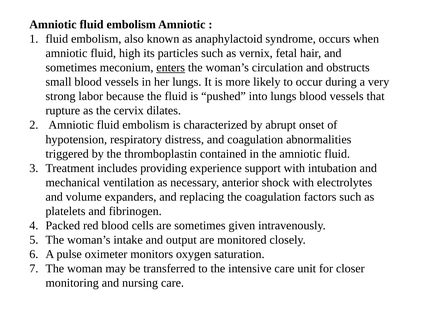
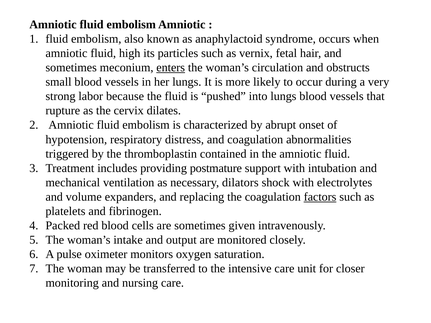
experience: experience -> postmature
anterior: anterior -> dilators
factors underline: none -> present
